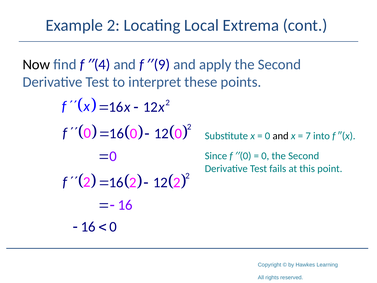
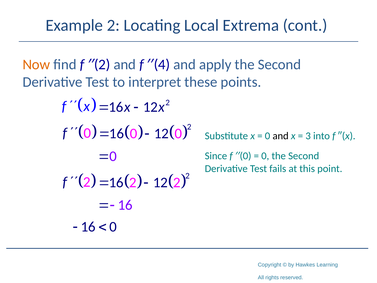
Now colour: black -> orange
4 at (102, 64): 4 -> 2
9: 9 -> 4
7: 7 -> 3
